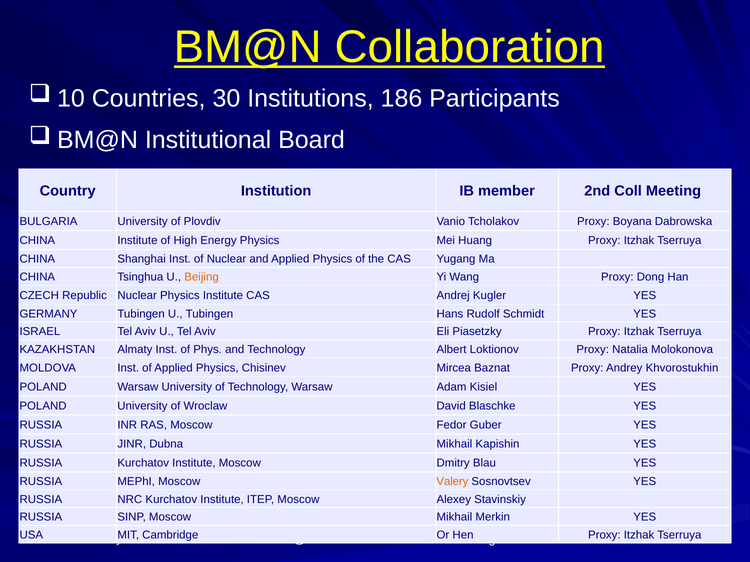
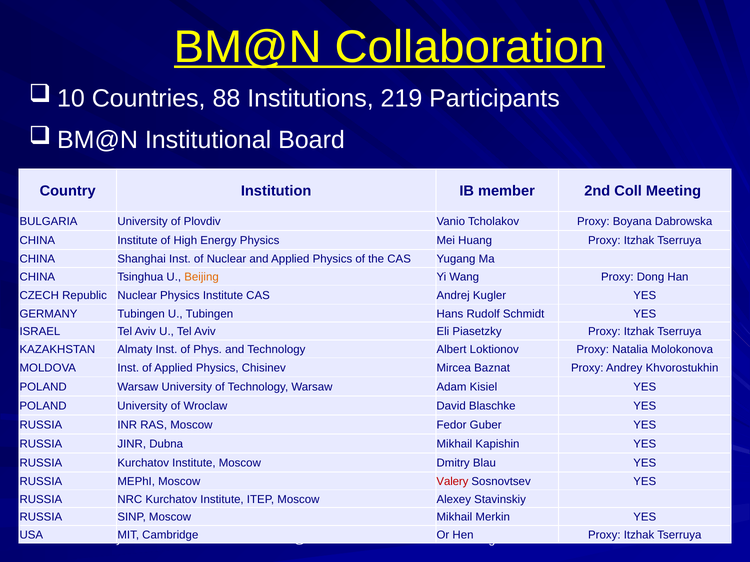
30: 30 -> 88
186: 186 -> 219
Valery colour: orange -> red
